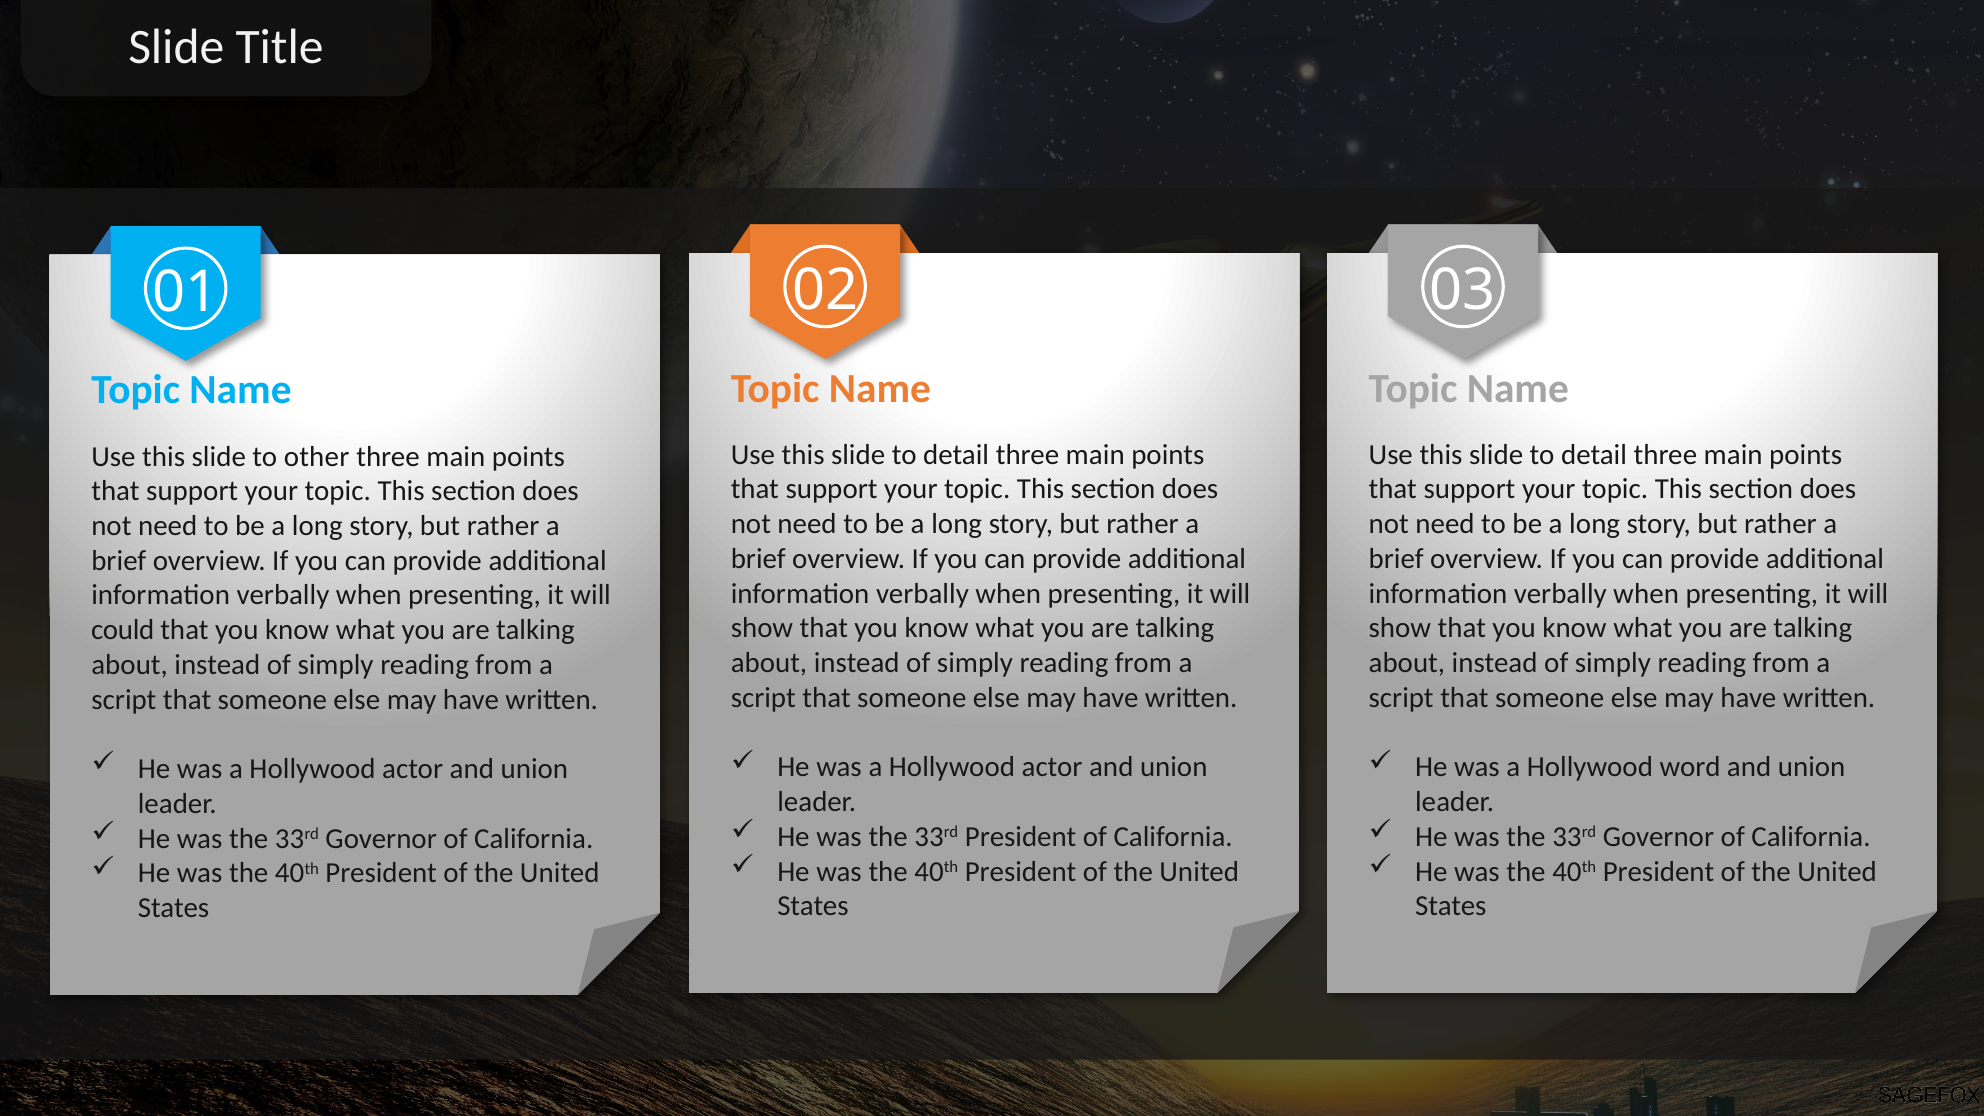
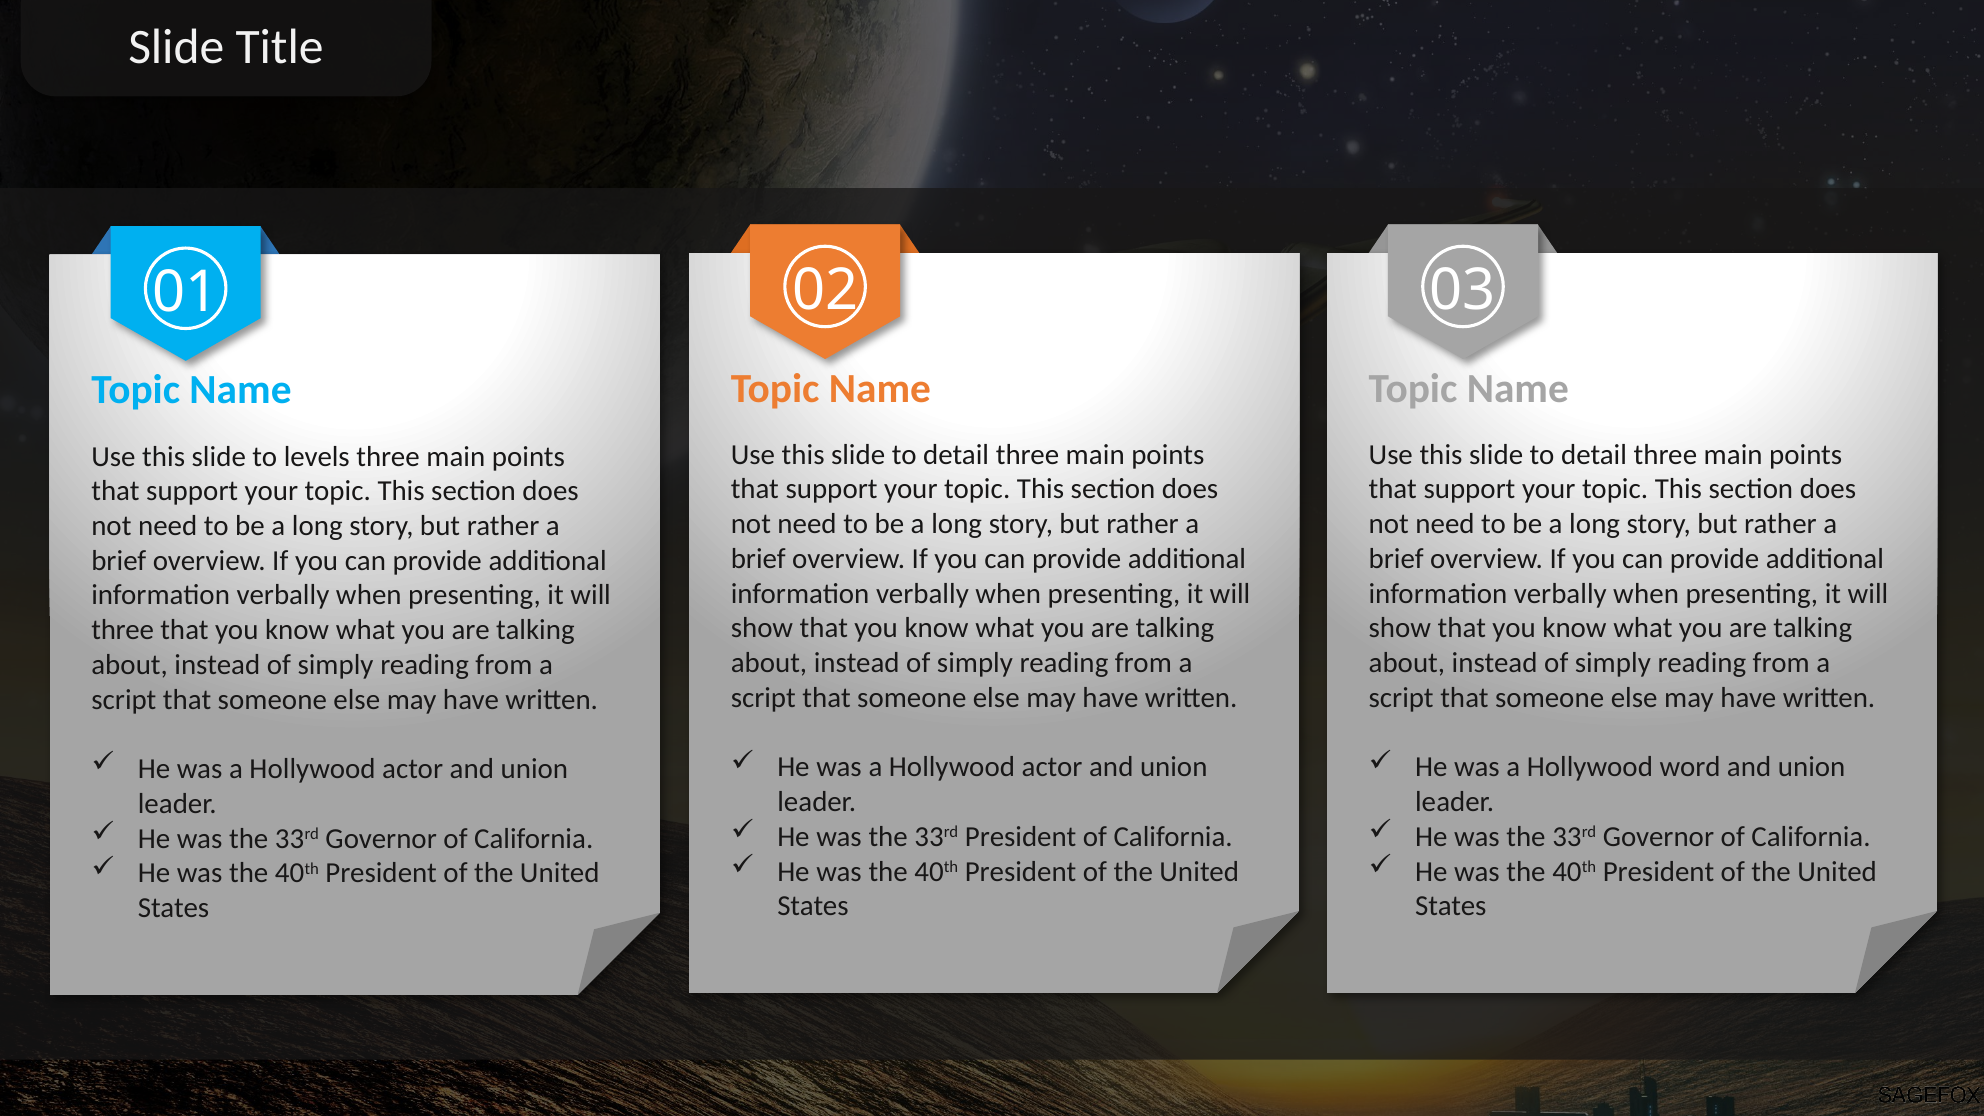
other: other -> levels
could at (123, 630): could -> three
